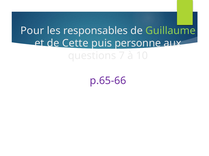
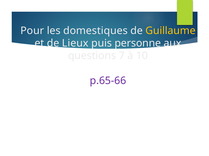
responsables: responsables -> domestiques
Guillaume colour: light green -> yellow
Cette: Cette -> Lieux
